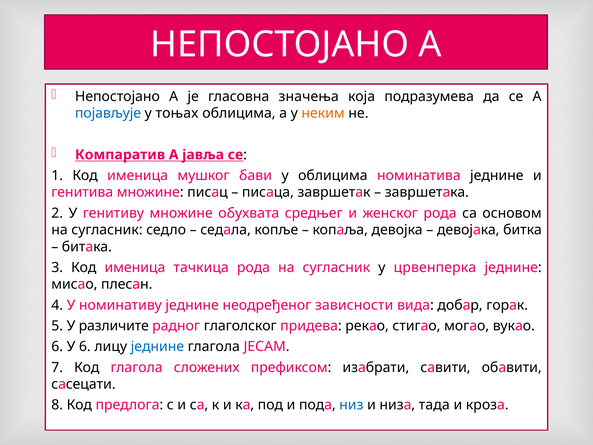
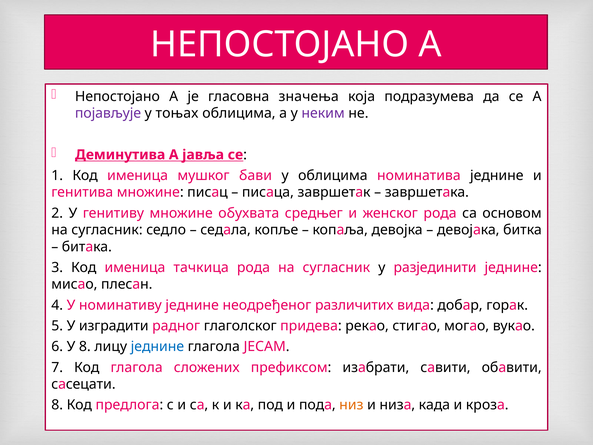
појављује colour: blue -> purple
неким colour: orange -> purple
Компаратив: Компаратив -> Деминутива
црвенперка: црвенперка -> разјединити
зависности: зависности -> различитих
различите: различите -> изградити
У 6: 6 -> 8
низ colour: blue -> orange
тада: тада -> када
